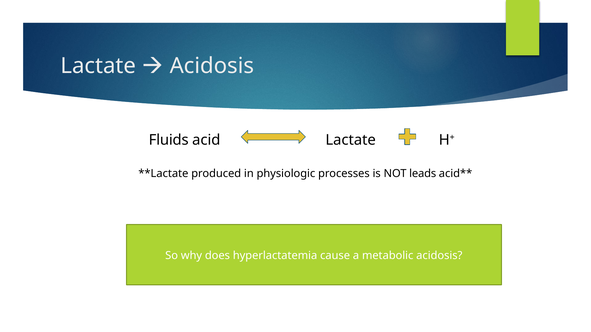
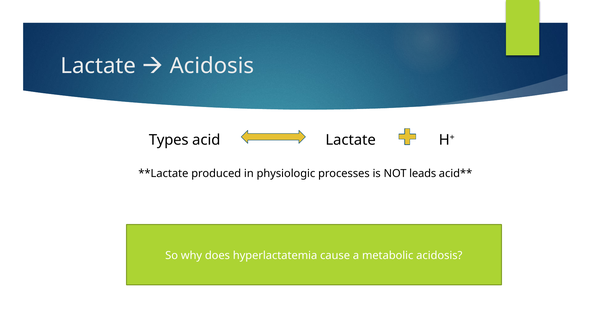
Fluids: Fluids -> Types
